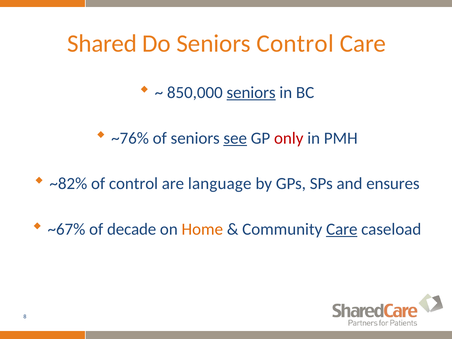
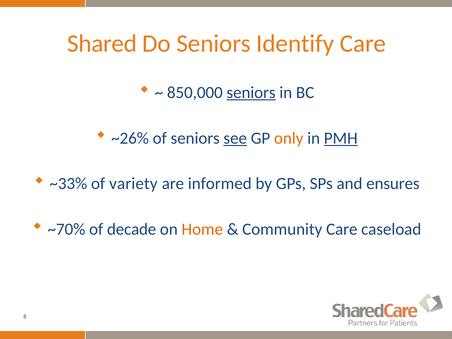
Seniors Control: Control -> Identify
~76%: ~76% -> ~26%
only colour: red -> orange
PMH underline: none -> present
~82%: ~82% -> ~33%
of control: control -> variety
language: language -> informed
~67%: ~67% -> ~70%
Care at (342, 229) underline: present -> none
